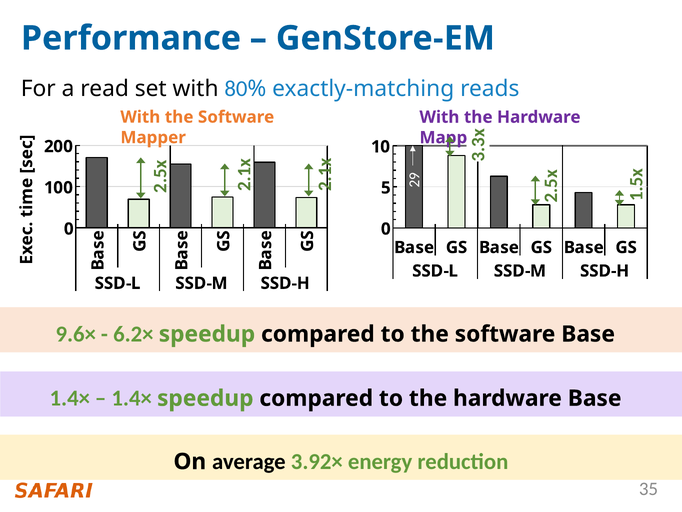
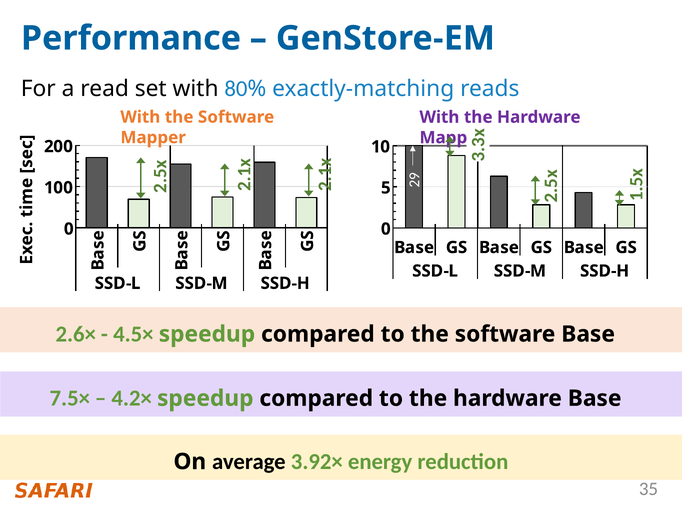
9.6×: 9.6× -> 2.6×
6.2×: 6.2× -> 4.5×
1.4× at (70, 398): 1.4× -> 7.5×
1.4× at (132, 398): 1.4× -> 4.2×
